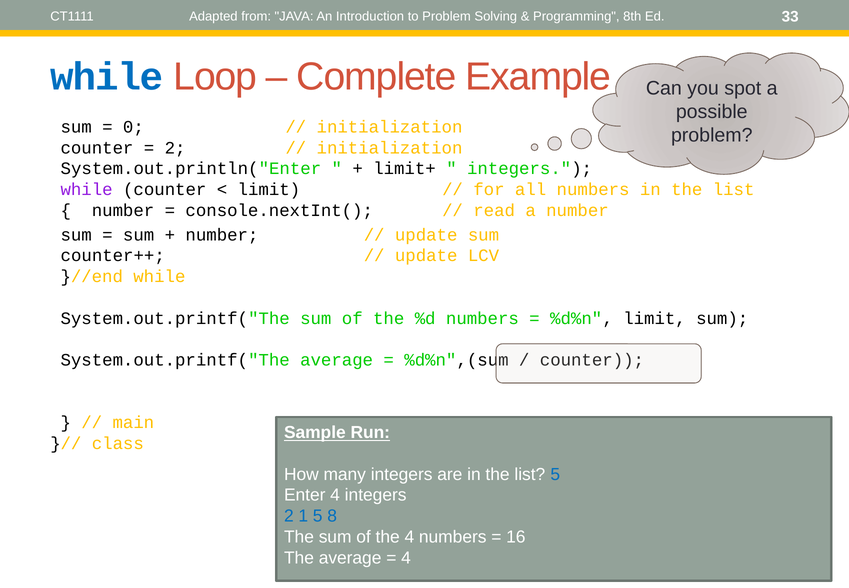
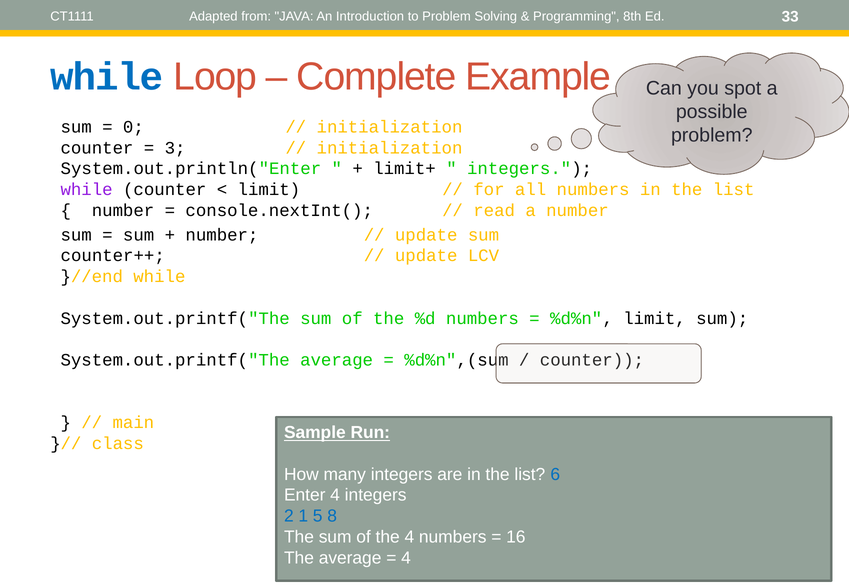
2 at (175, 148): 2 -> 3
list 5: 5 -> 6
